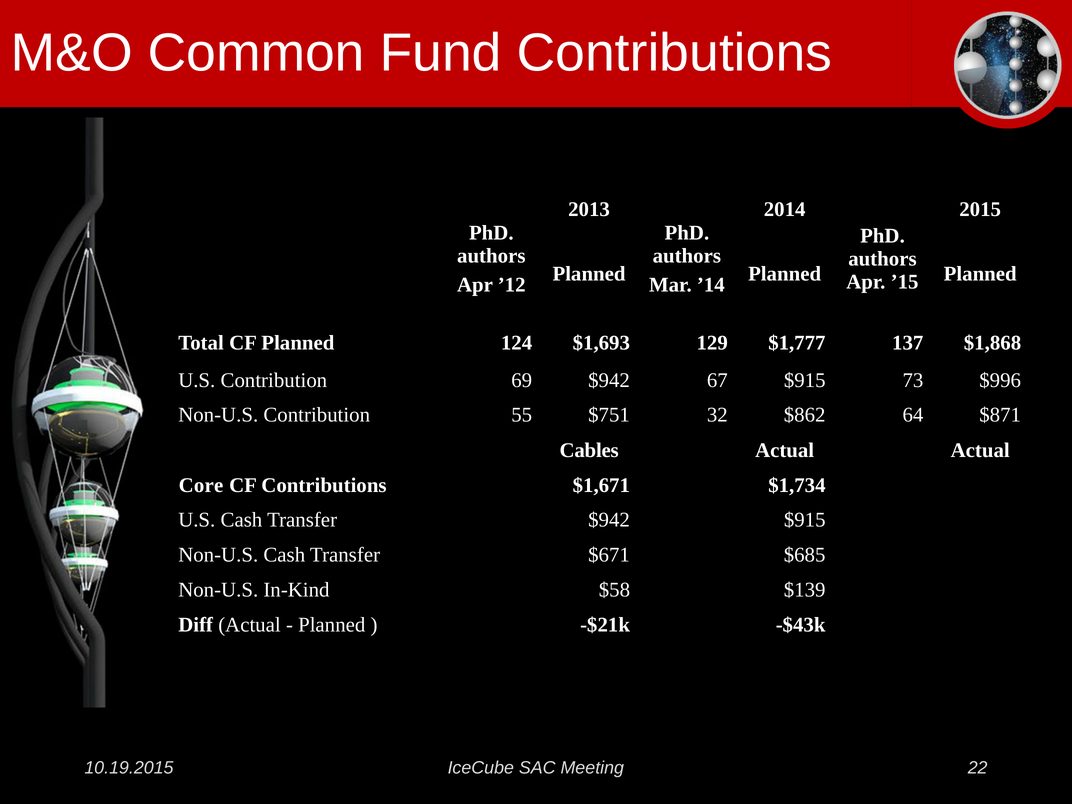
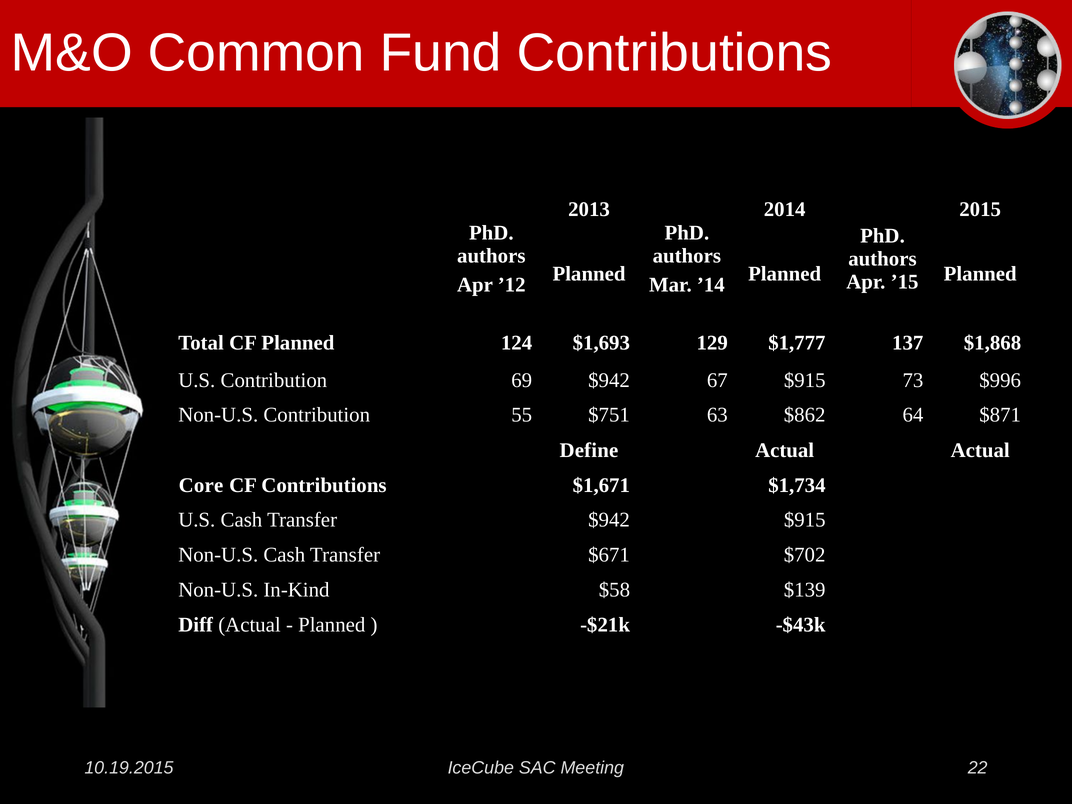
32: 32 -> 63
Cables: Cables -> Define
$685: $685 -> $702
